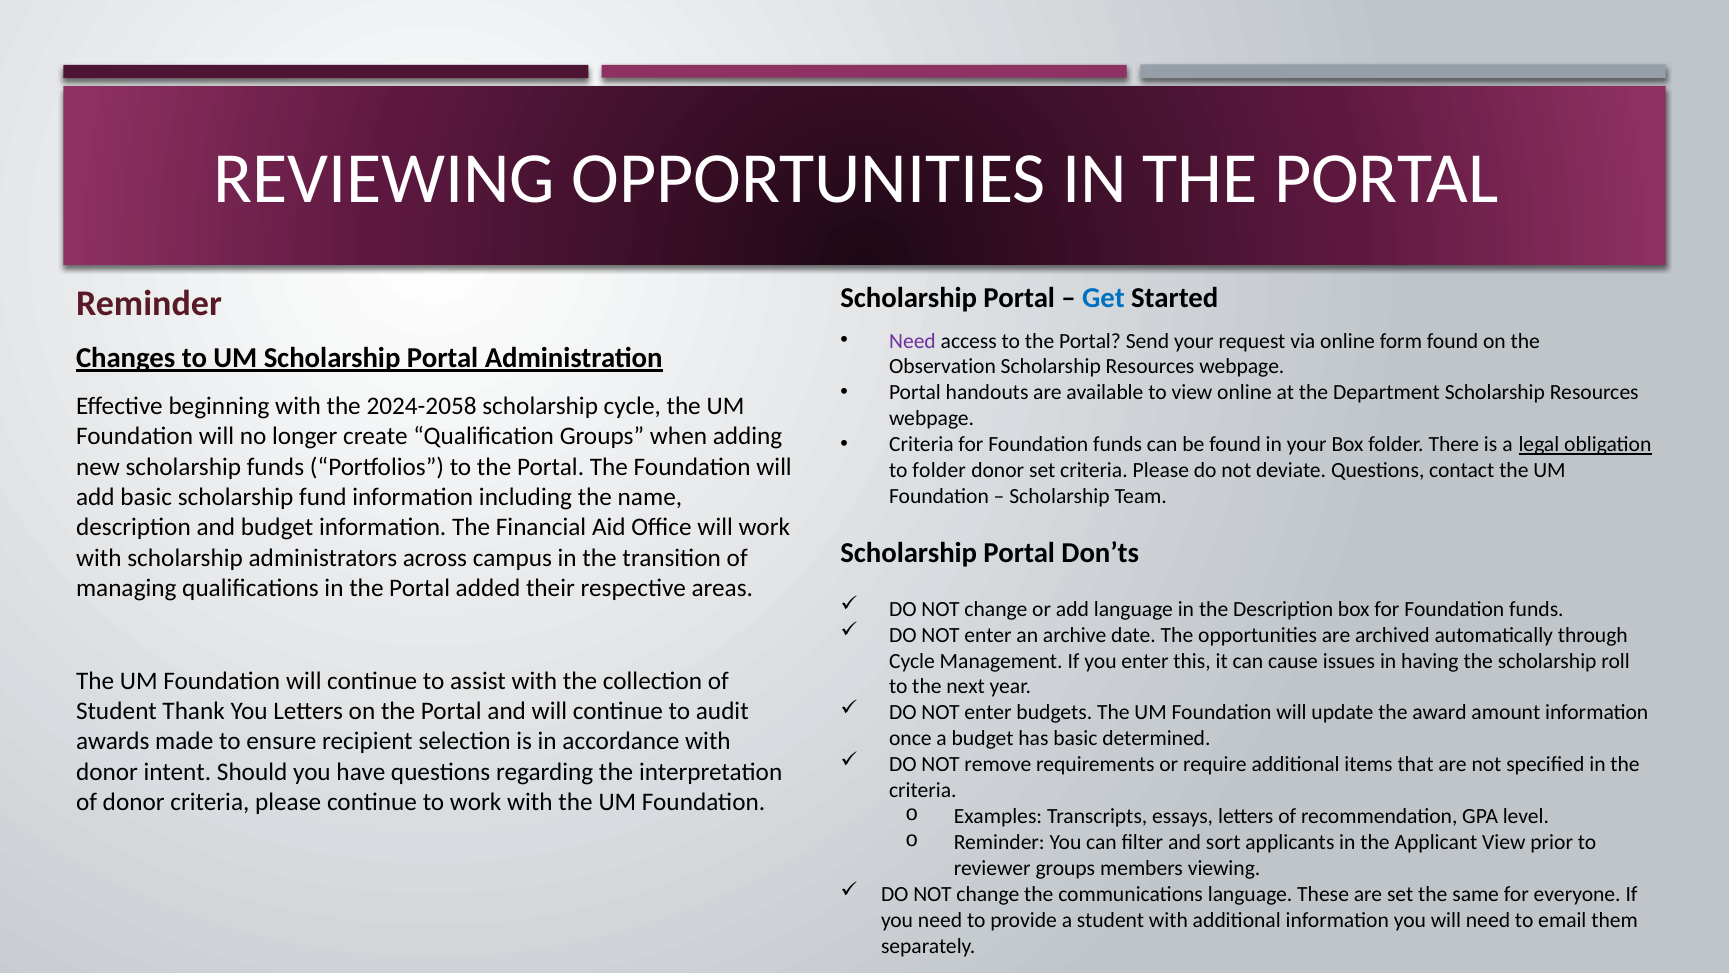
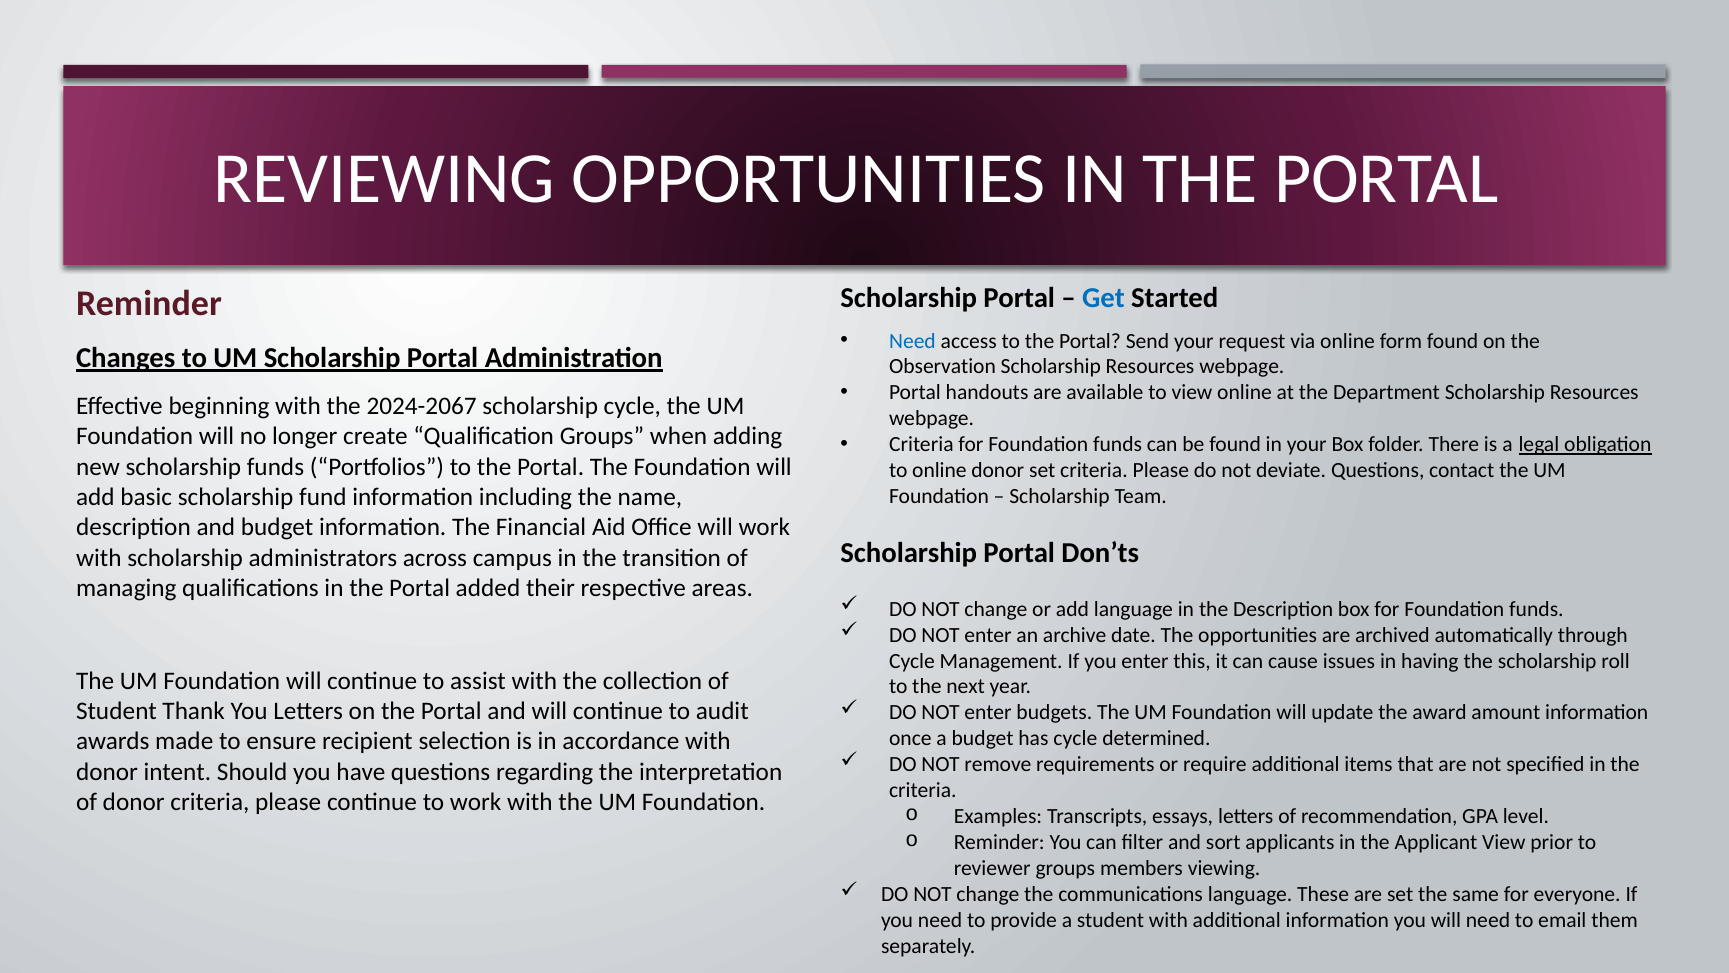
Need at (912, 341) colour: purple -> blue
2024-2058: 2024-2058 -> 2024-2067
to folder: folder -> online
has basic: basic -> cycle
